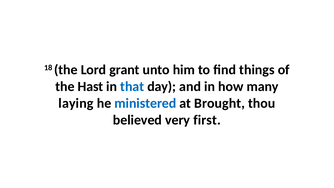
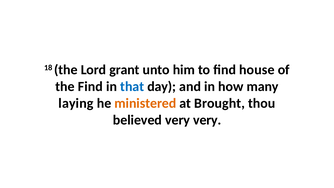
things: things -> house
the Hast: Hast -> Find
ministered colour: blue -> orange
very first: first -> very
